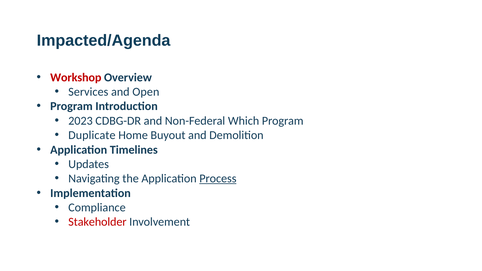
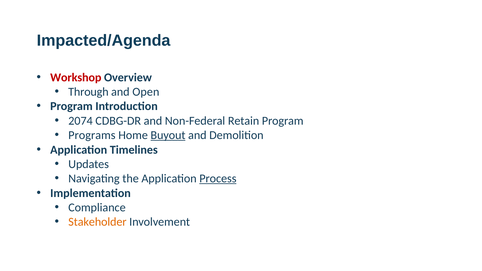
Services: Services -> Through
2023: 2023 -> 2074
Which: Which -> Retain
Duplicate: Duplicate -> Programs
Buyout underline: none -> present
Stakeholder colour: red -> orange
